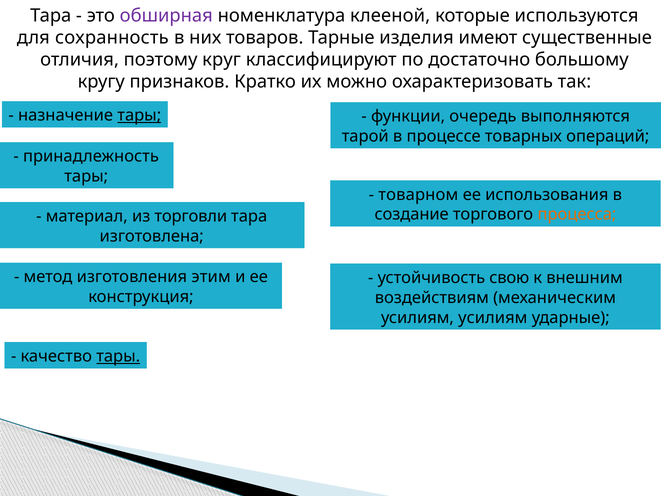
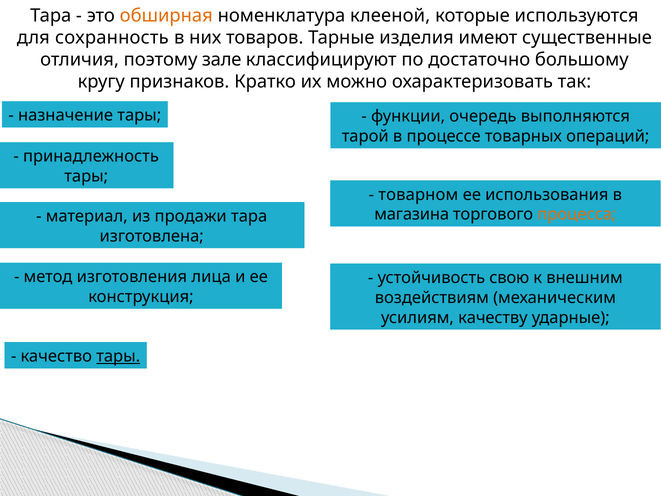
обширная colour: purple -> orange
круг: круг -> зале
тары at (139, 115) underline: present -> none
создание: создание -> магазина
торговли: торговли -> продажи
этим: этим -> лица
усилиям усилиям: усилиям -> качеству
